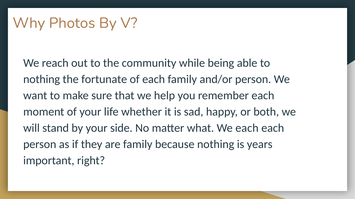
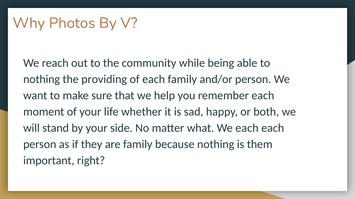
fortunate: fortunate -> providing
years: years -> them
